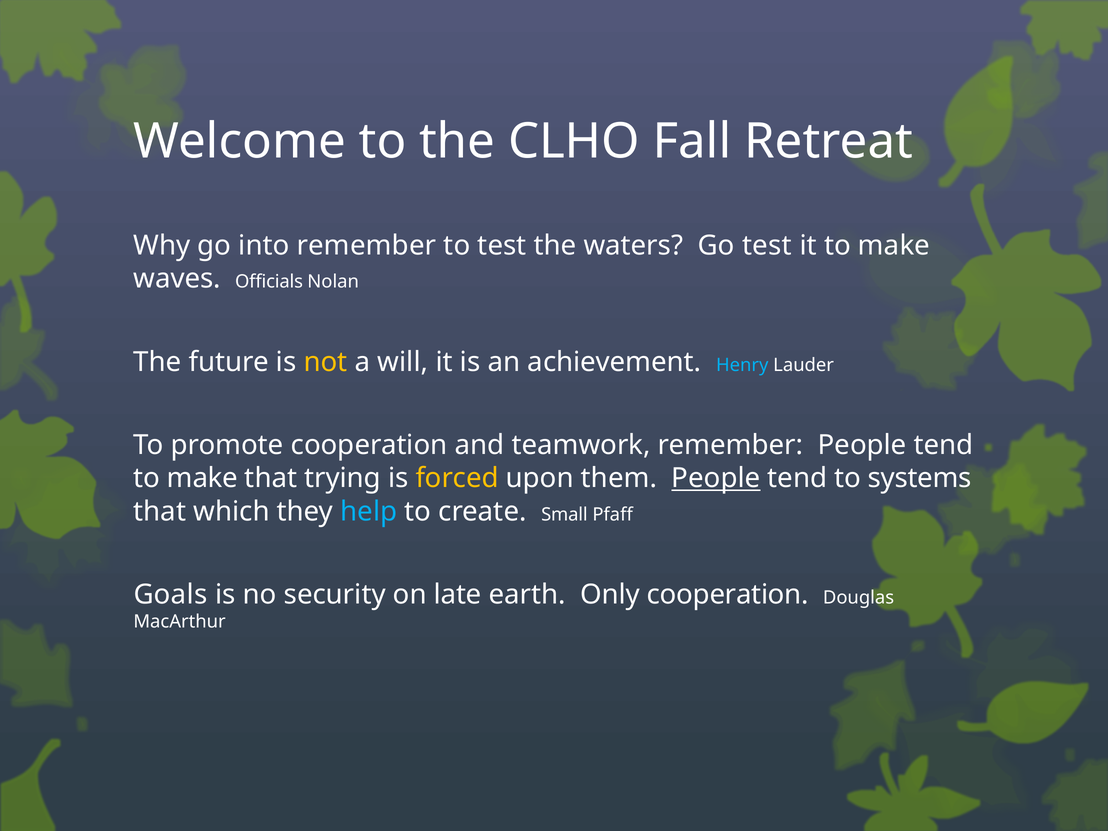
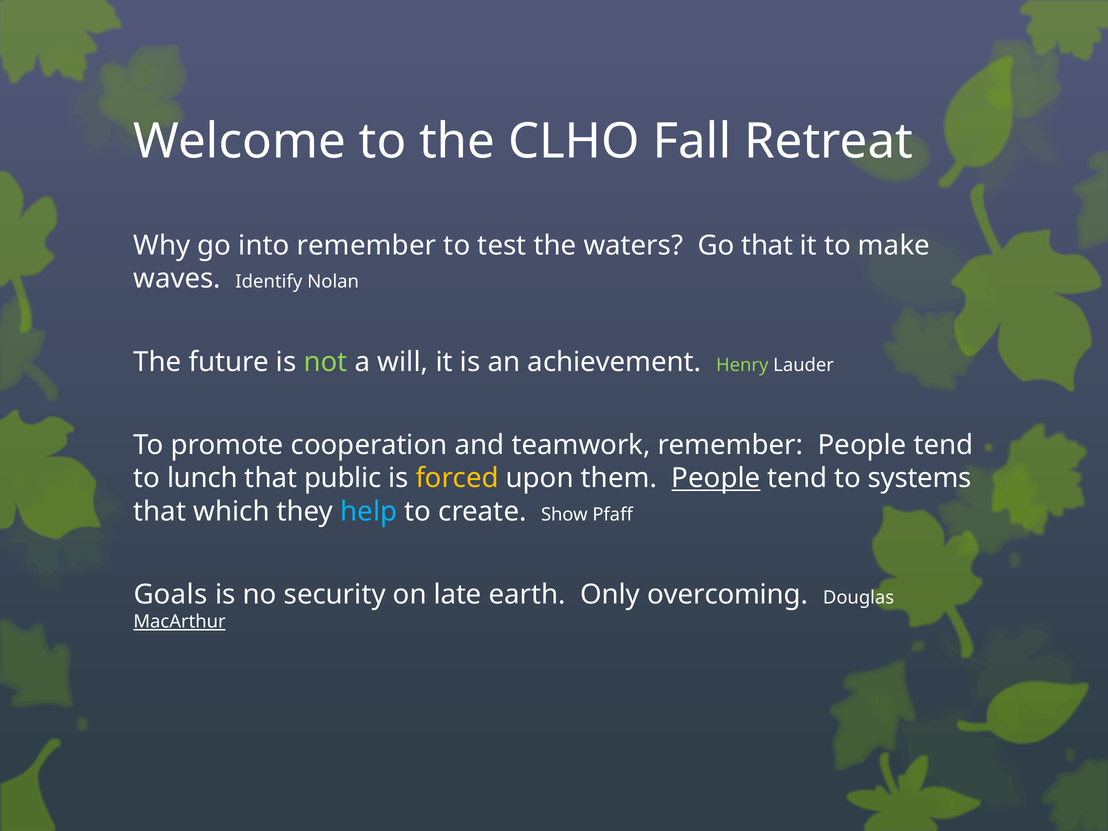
Go test: test -> that
Officials: Officials -> Identify
not colour: yellow -> light green
Henry colour: light blue -> light green
make at (202, 478): make -> lunch
trying: trying -> public
Small: Small -> Show
Only cooperation: cooperation -> overcoming
MacArthur underline: none -> present
